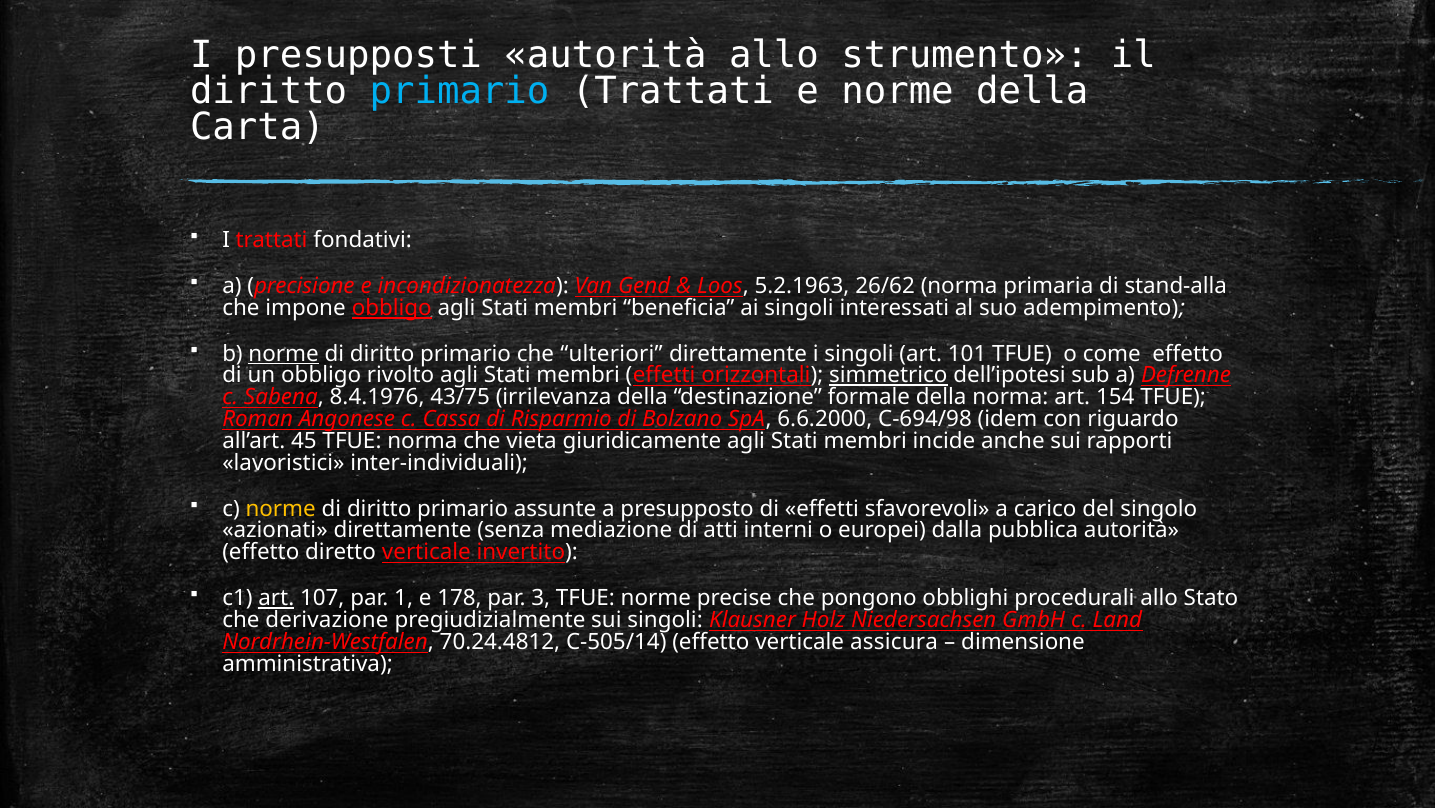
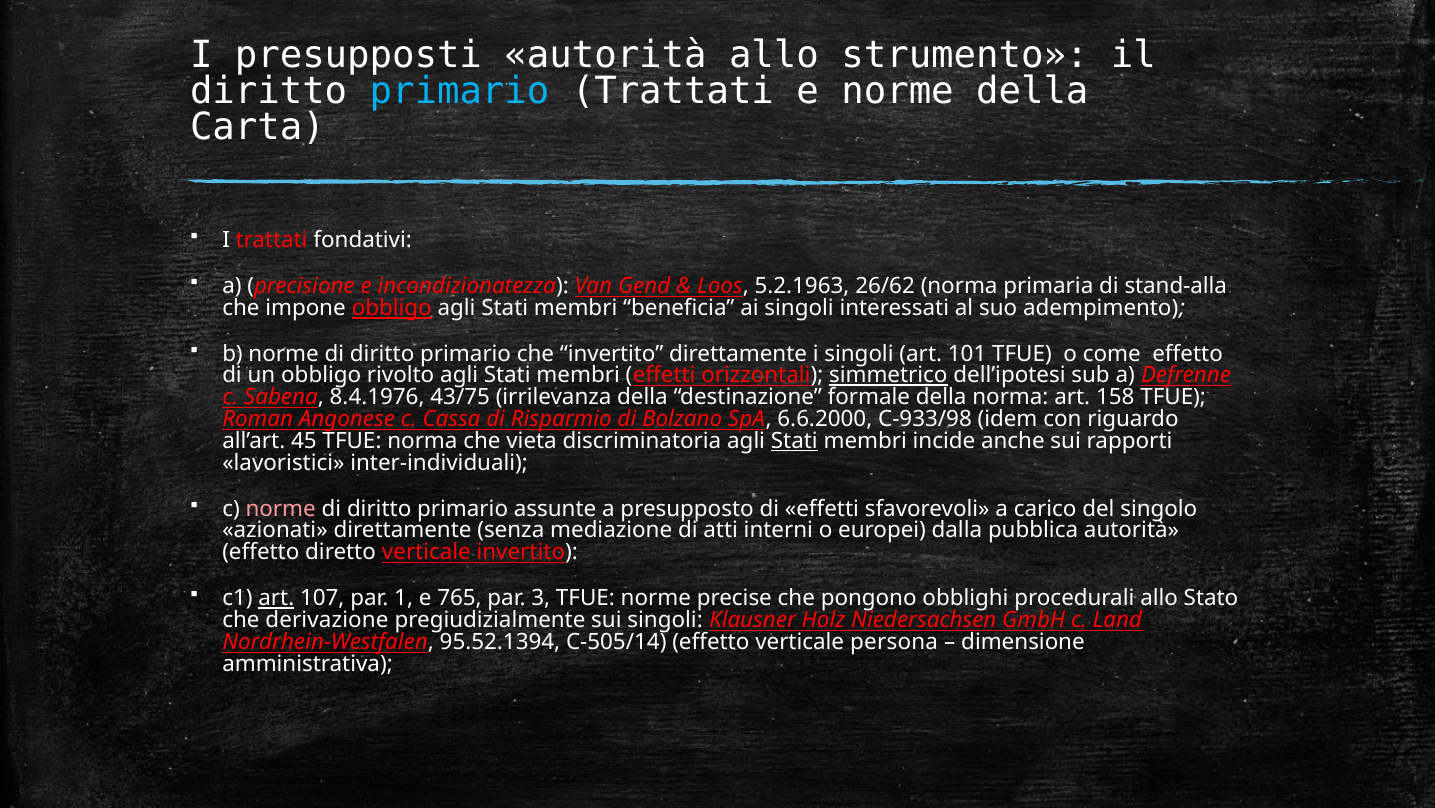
norme at (284, 353) underline: present -> none
che ulteriori: ulteriori -> invertito
154: 154 -> 158
C-694/98: C-694/98 -> C-933/98
giuridicamente: giuridicamente -> discriminatoria
Stati at (794, 441) underline: none -> present
norme at (281, 508) colour: yellow -> pink
178: 178 -> 765
70.24.4812: 70.24.4812 -> 95.52.1394
assicura: assicura -> persona
